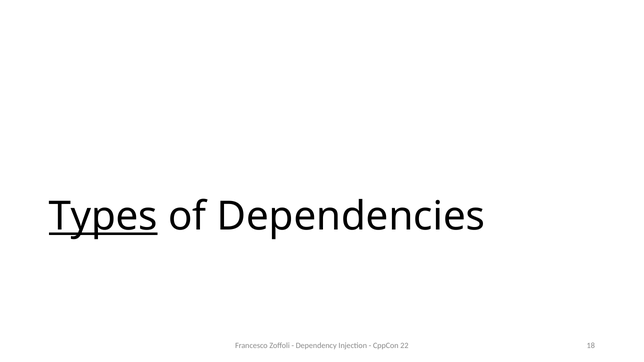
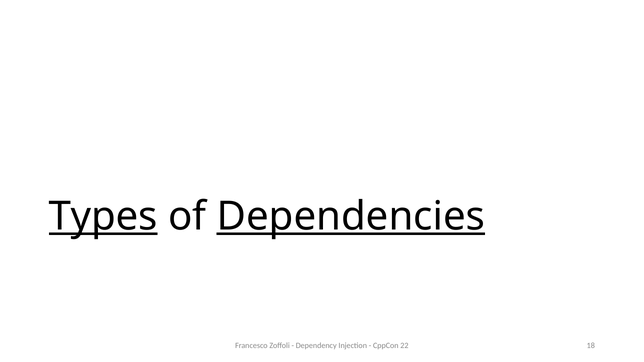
Dependencies underline: none -> present
